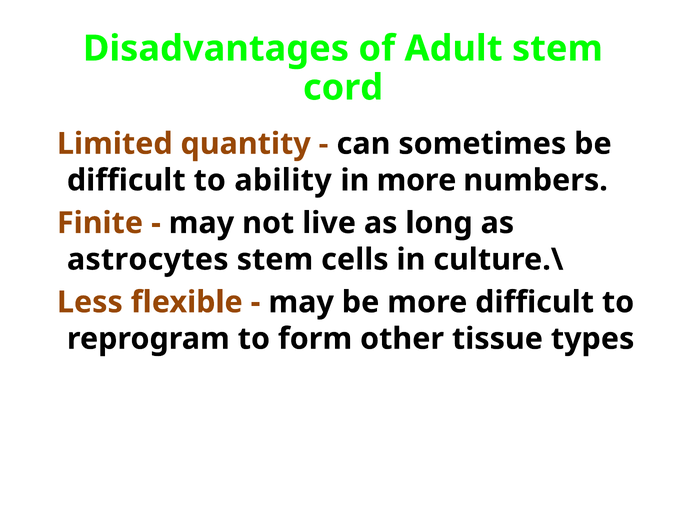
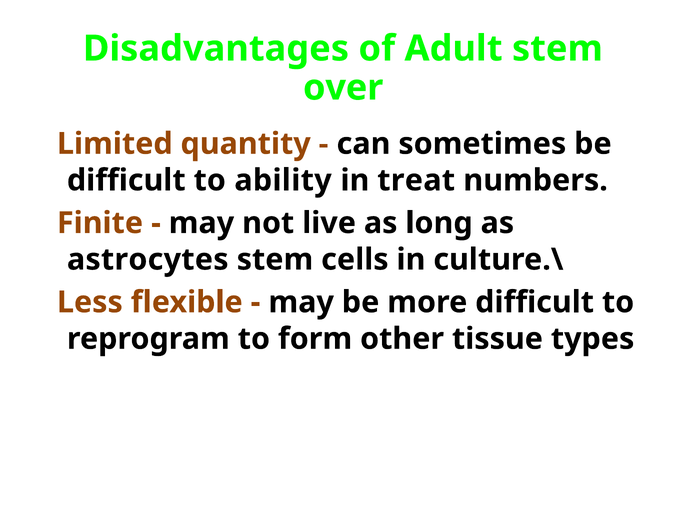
cord: cord -> over
in more: more -> treat
